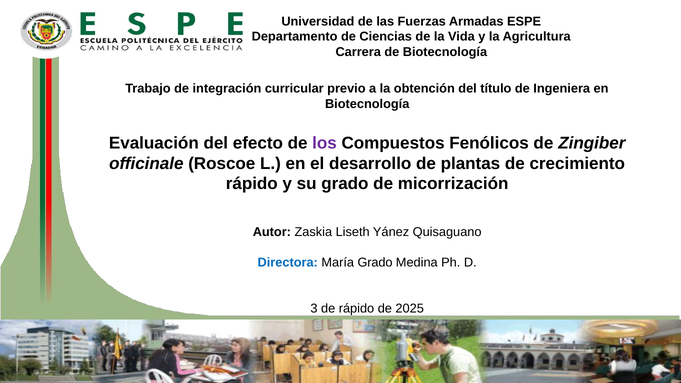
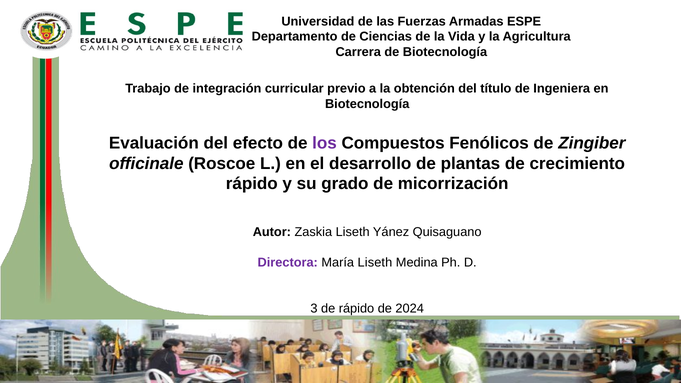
Directora colour: blue -> purple
María Grado: Grado -> Liseth
2025: 2025 -> 2024
